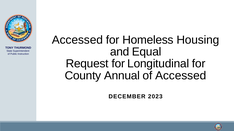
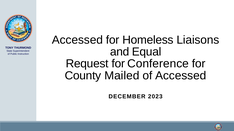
Housing: Housing -> Liaisons
Longitudinal: Longitudinal -> Conference
Annual: Annual -> Mailed
